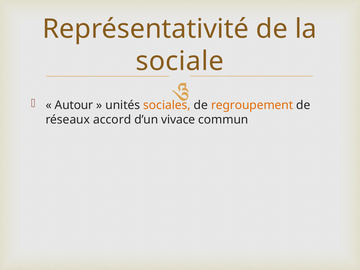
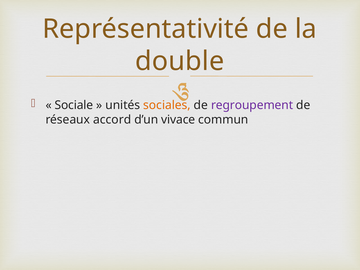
sociale: sociale -> double
Autour: Autour -> Sociale
regroupement colour: orange -> purple
